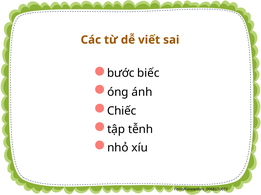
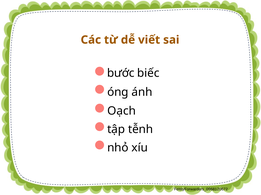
Chiếc: Chiếc -> Oạch
